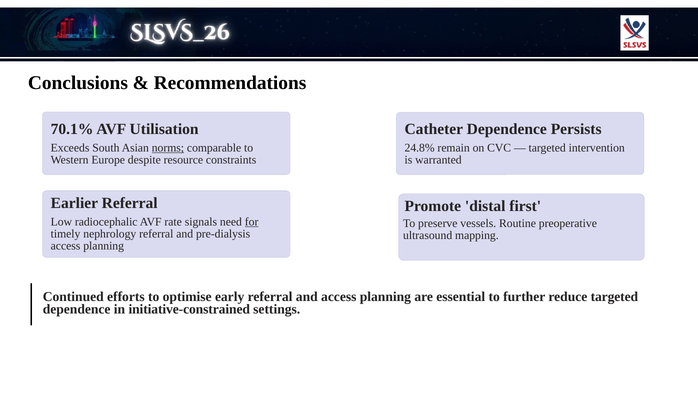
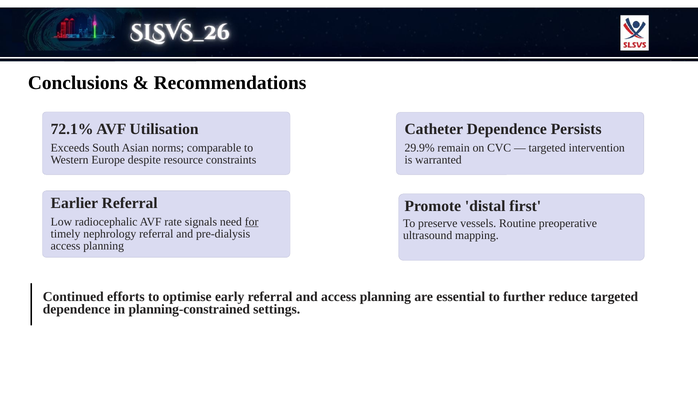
70.1%: 70.1% -> 72.1%
norms underline: present -> none
24.8%: 24.8% -> 29.9%
initiative-constrained: initiative-constrained -> planning-constrained
